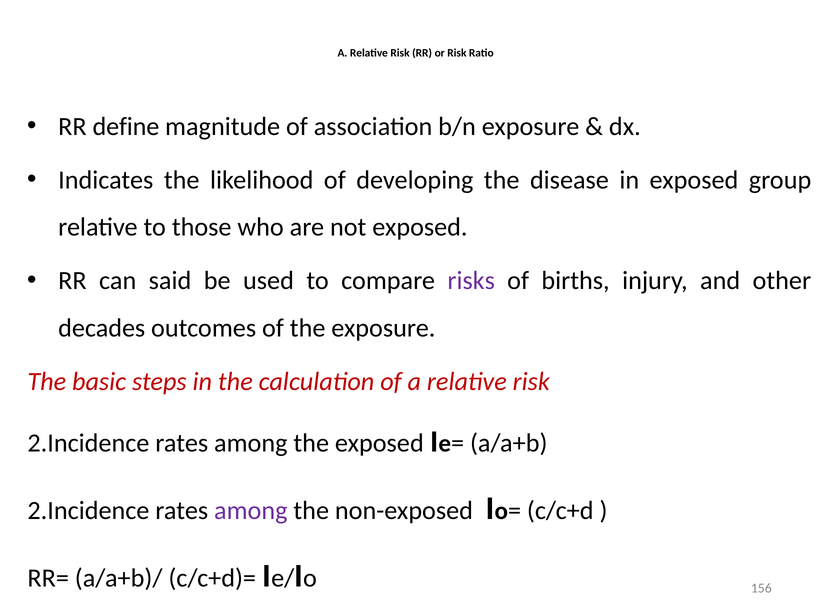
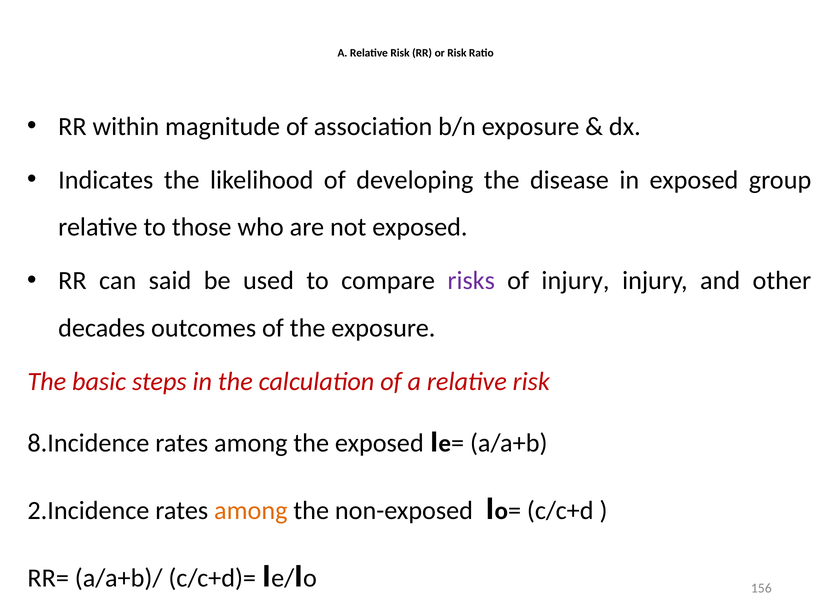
define: define -> within
of births: births -> injury
2.Incidence at (88, 443): 2.Incidence -> 8.Incidence
among at (251, 510) colour: purple -> orange
